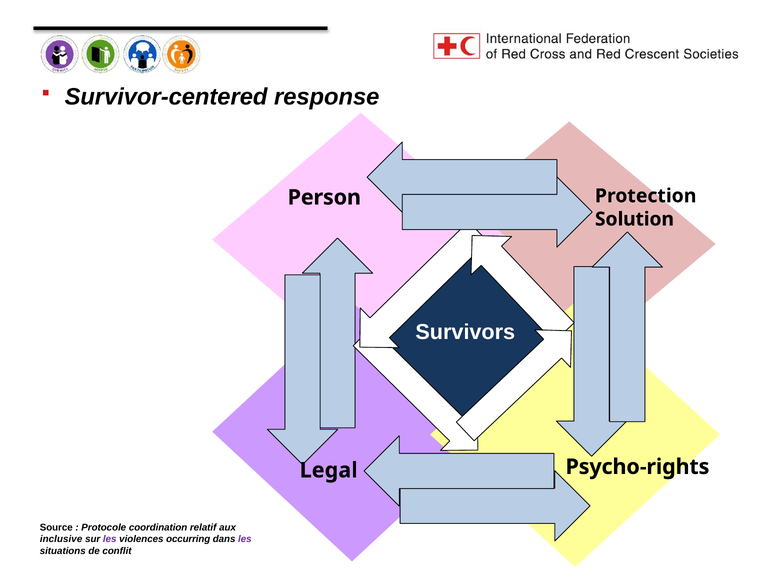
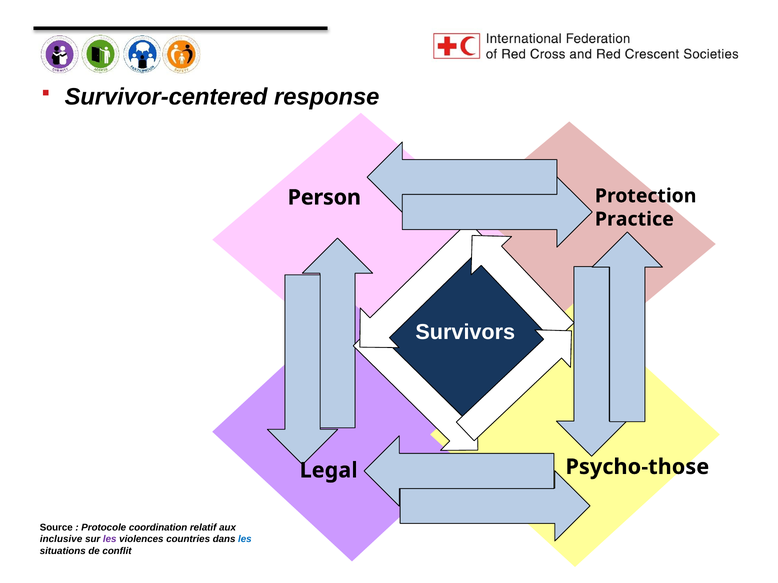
Solution: Solution -> Practice
Psycho-rights: Psycho-rights -> Psycho-those
occurring: occurring -> countries
les at (245, 540) colour: purple -> blue
